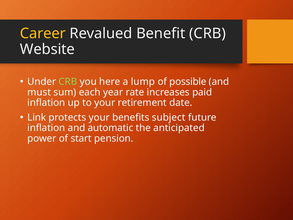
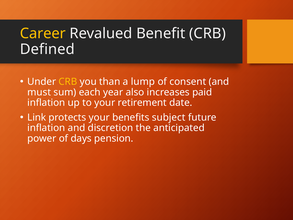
Website: Website -> Defined
CRB at (68, 82) colour: light green -> yellow
here: here -> than
possible: possible -> consent
rate: rate -> also
automatic: automatic -> discretion
start: start -> days
